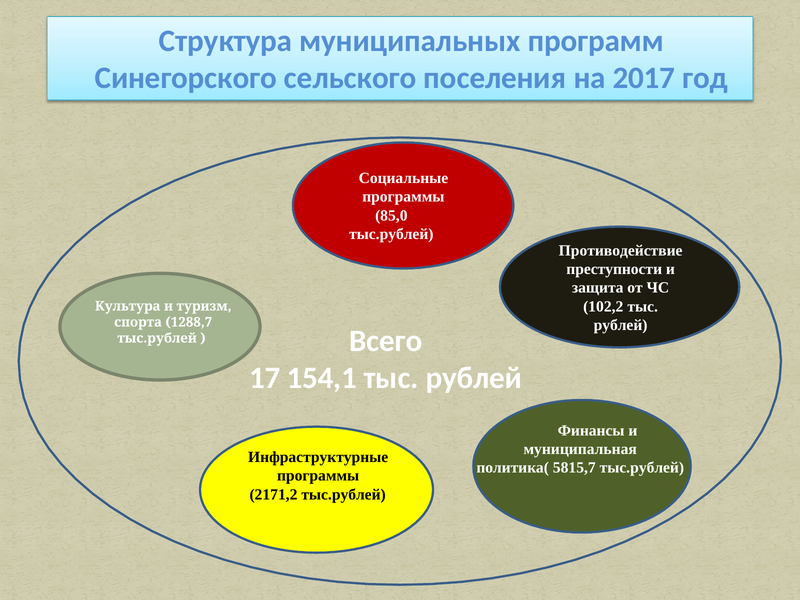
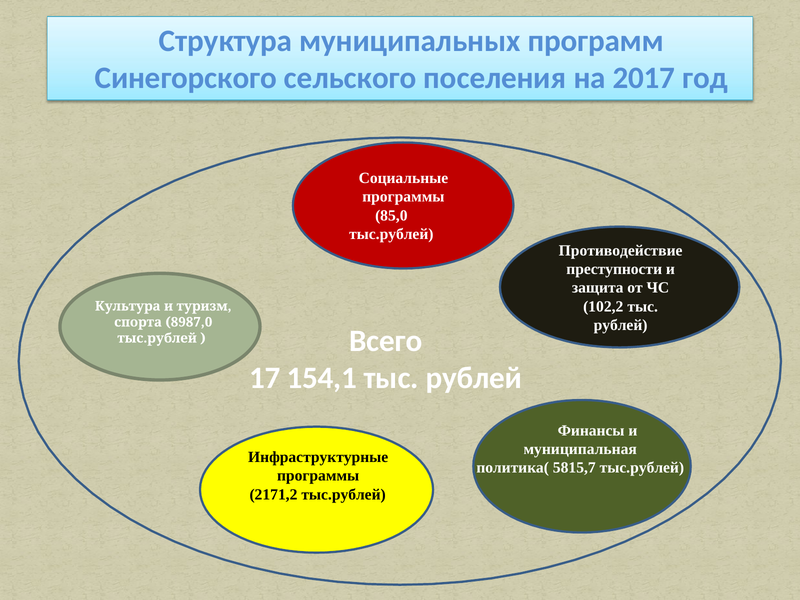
1288,7: 1288,7 -> 8987,0
